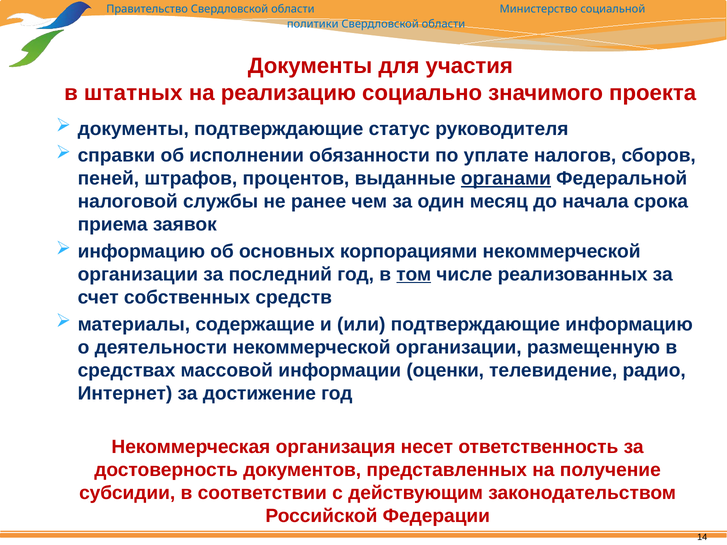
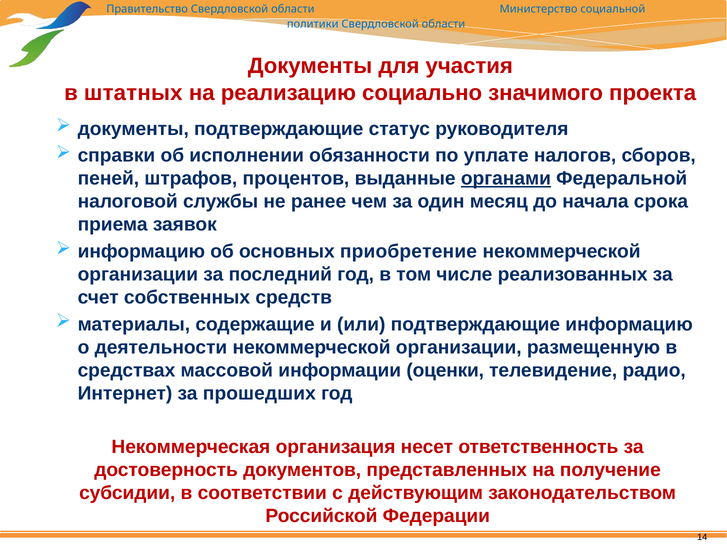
корпорациями: корпорациями -> приобретение
том underline: present -> none
достижение: достижение -> прошедших
